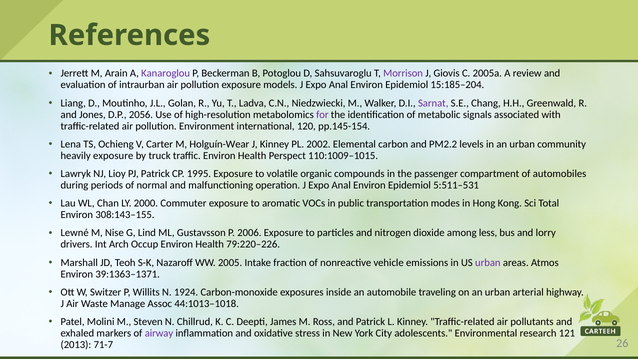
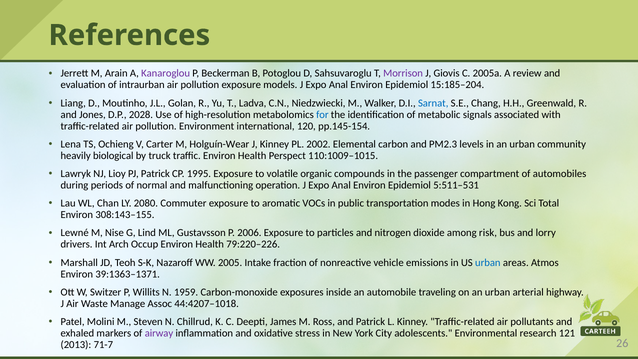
Sarnat colour: purple -> blue
2056: 2056 -> 2028
for colour: purple -> blue
PM2.2: PM2.2 -> PM2.3
heavily exposure: exposure -> biological
2000: 2000 -> 2080
less: less -> risk
urban at (488, 262) colour: purple -> blue
1924: 1924 -> 1959
44:1013–1018: 44:1013–1018 -> 44:4207–1018
